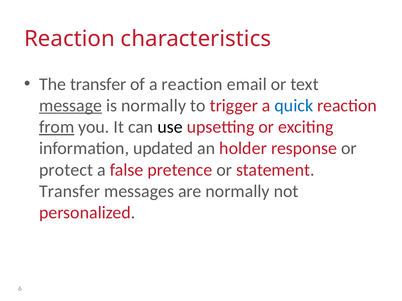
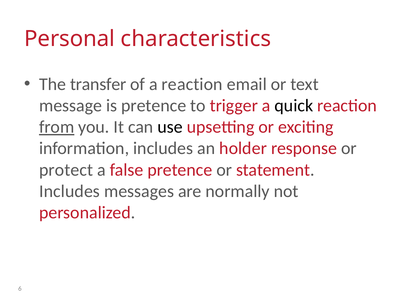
Reaction at (70, 39): Reaction -> Personal
message underline: present -> none
is normally: normally -> pretence
quick colour: blue -> black
information updated: updated -> includes
Transfer at (70, 192): Transfer -> Includes
